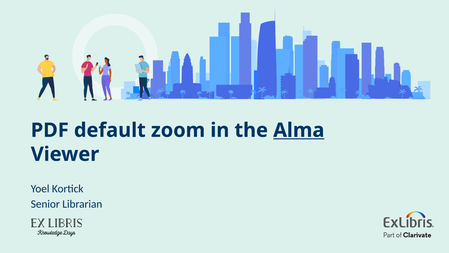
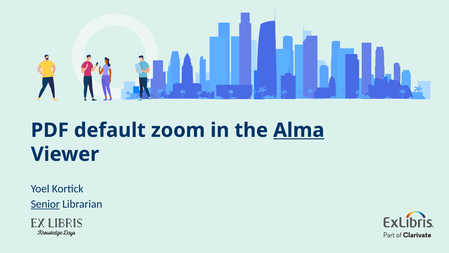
Senior underline: none -> present
